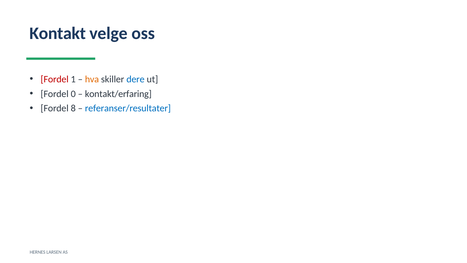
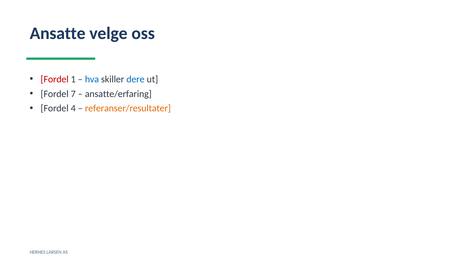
Kontakt: Kontakt -> Ansatte
hva colour: orange -> blue
0: 0 -> 7
kontakt/erfaring: kontakt/erfaring -> ansatte/erfaring
8: 8 -> 4
referanser/resultater colour: blue -> orange
